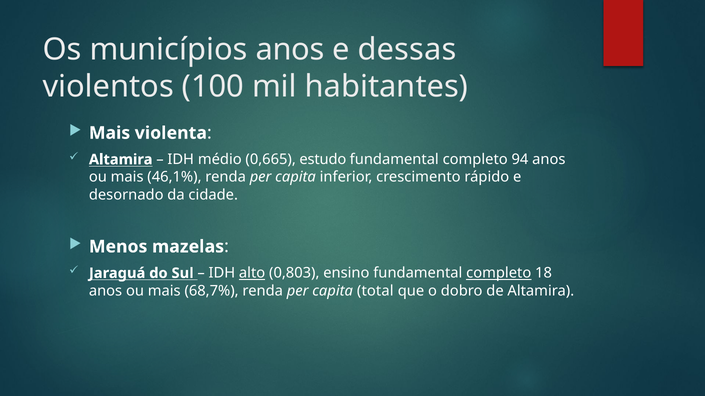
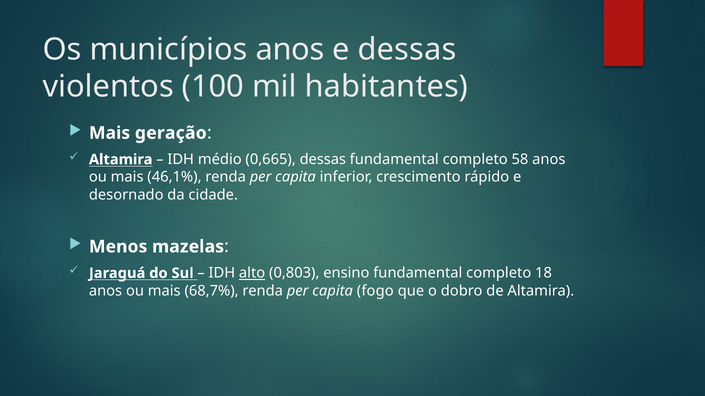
violenta: violenta -> geração
0,665 estudo: estudo -> dessas
94: 94 -> 58
completo at (499, 274) underline: present -> none
total: total -> fogo
